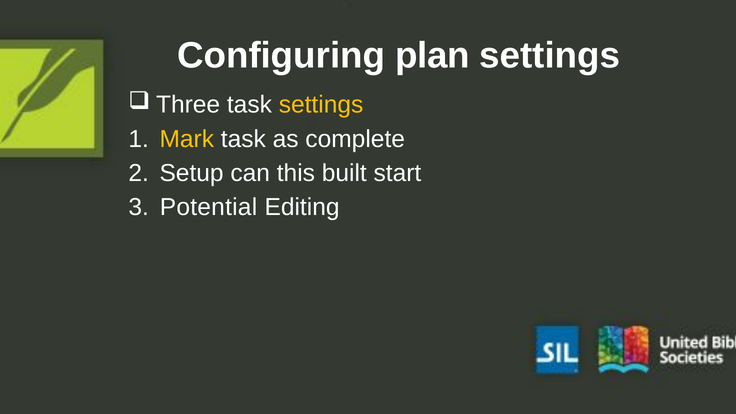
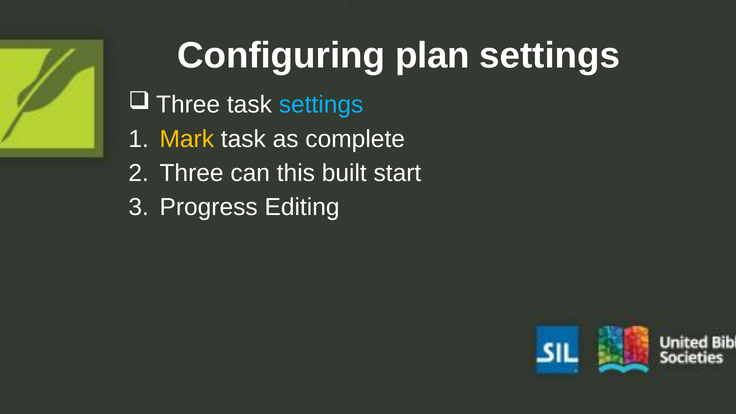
settings at (321, 105) colour: yellow -> light blue
Setup: Setup -> Three
Potential: Potential -> Progress
